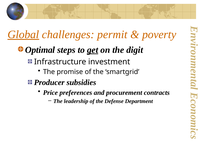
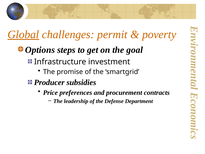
Optimal: Optimal -> Options
get underline: present -> none
digit: digit -> goal
